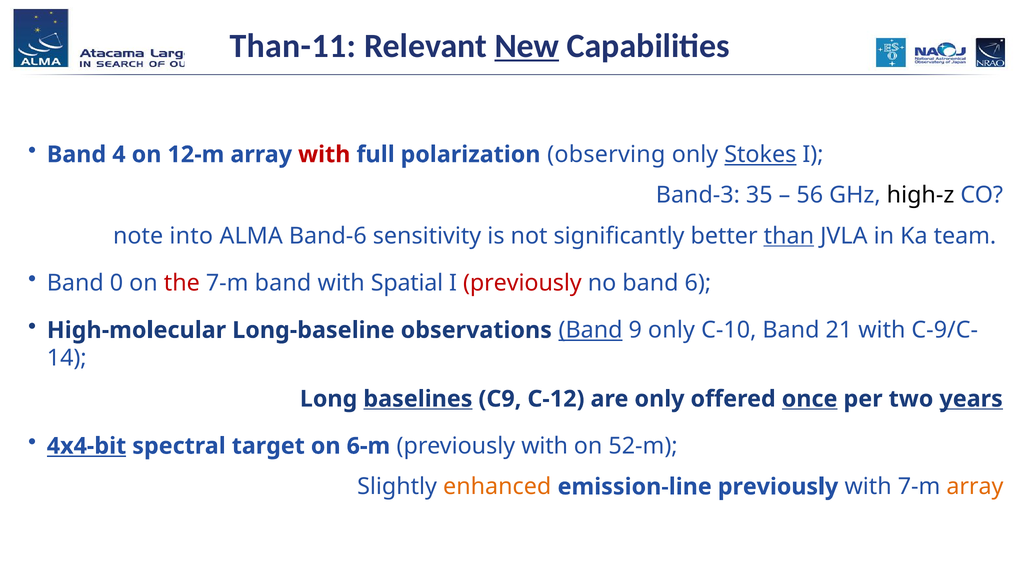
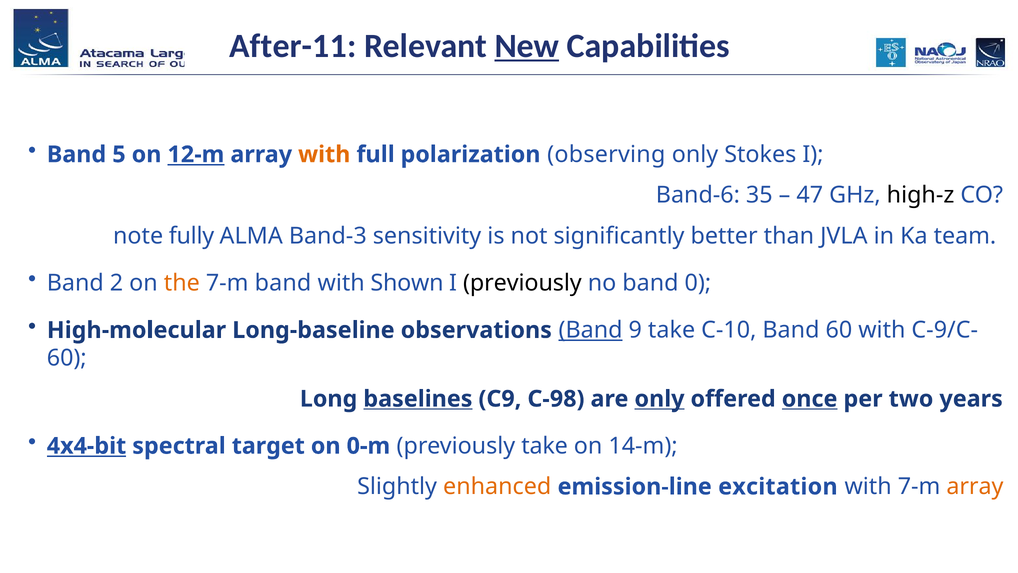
Than-11: Than-11 -> After-11
4: 4 -> 5
12-m underline: none -> present
with at (324, 154) colour: red -> orange
Stokes underline: present -> none
Band-3: Band-3 -> Band-6
56: 56 -> 47
into: into -> fully
Band-6: Band-6 -> Band-3
than underline: present -> none
0: 0 -> 2
the colour: red -> orange
Spatial: Spatial -> Shown
previously at (522, 283) colour: red -> black
6: 6 -> 0
9 only: only -> take
Band 21: 21 -> 60
14 at (67, 358): 14 -> 60
C-12: C-12 -> C-98
only at (659, 399) underline: none -> present
years underline: present -> none
6-m: 6-m -> 0-m
with at (545, 446): with -> take
52-m: 52-m -> 14-m
emission-line previously: previously -> excitation
